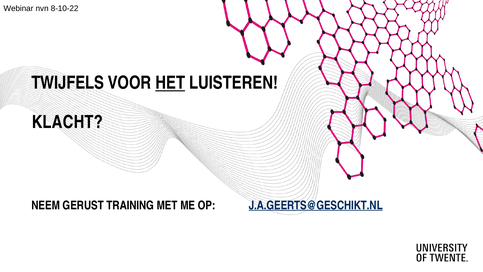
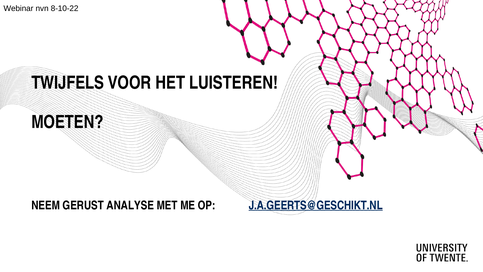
HET underline: present -> none
KLACHT: KLACHT -> MOETEN
TRAINING: TRAINING -> ANALYSE
